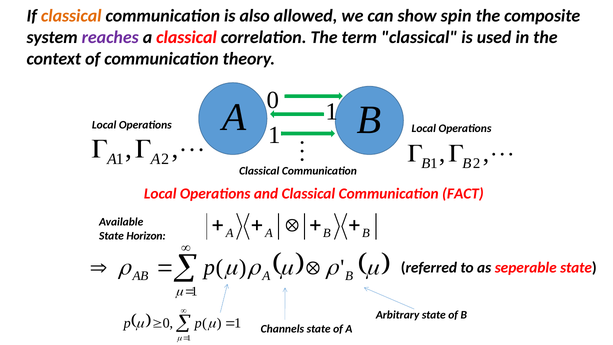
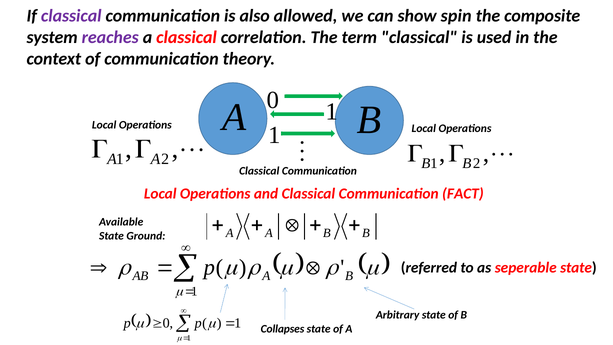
classical at (71, 16) colour: orange -> purple
Horizon: Horizon -> Ground
Channels: Channels -> Collapses
